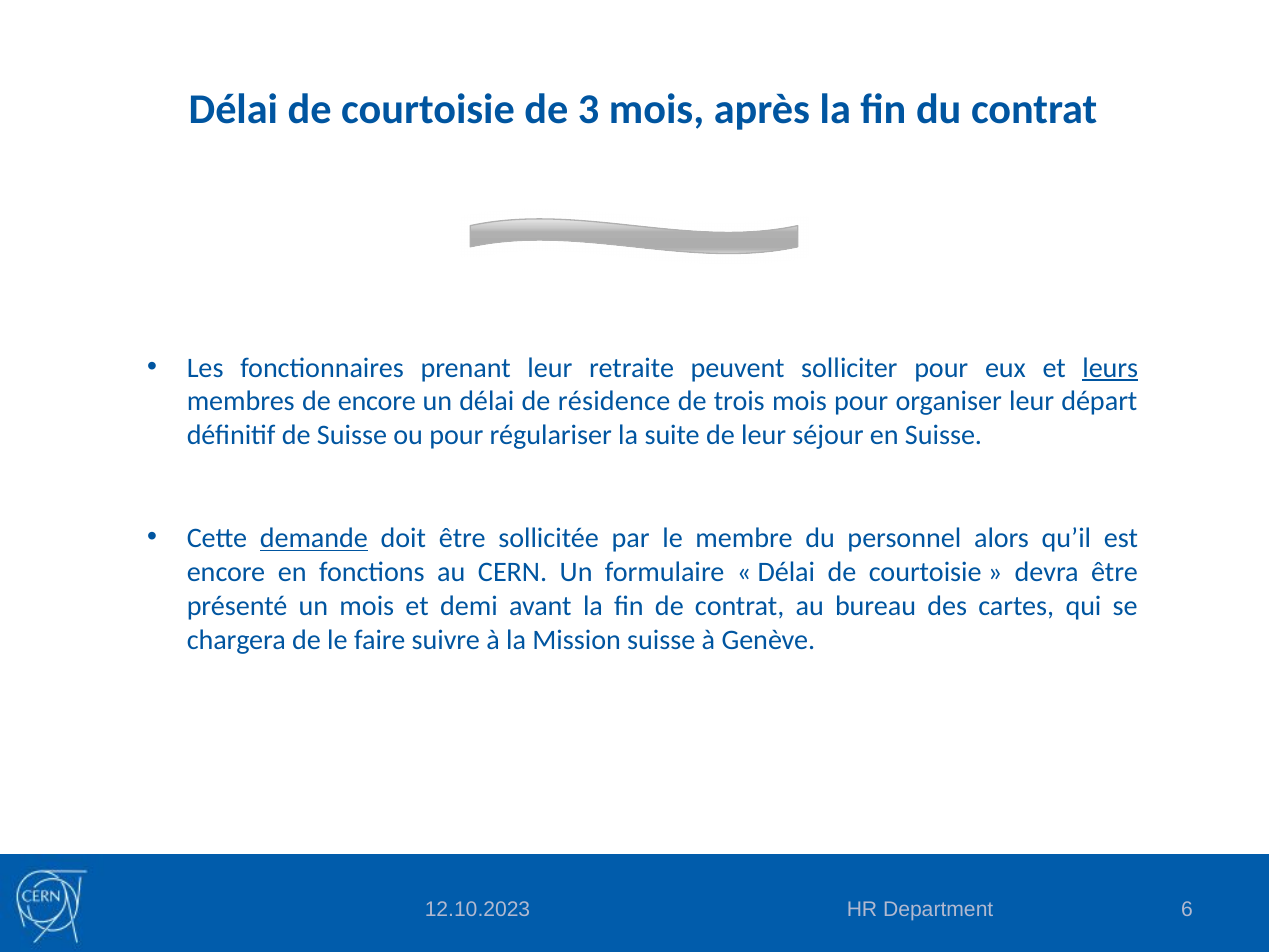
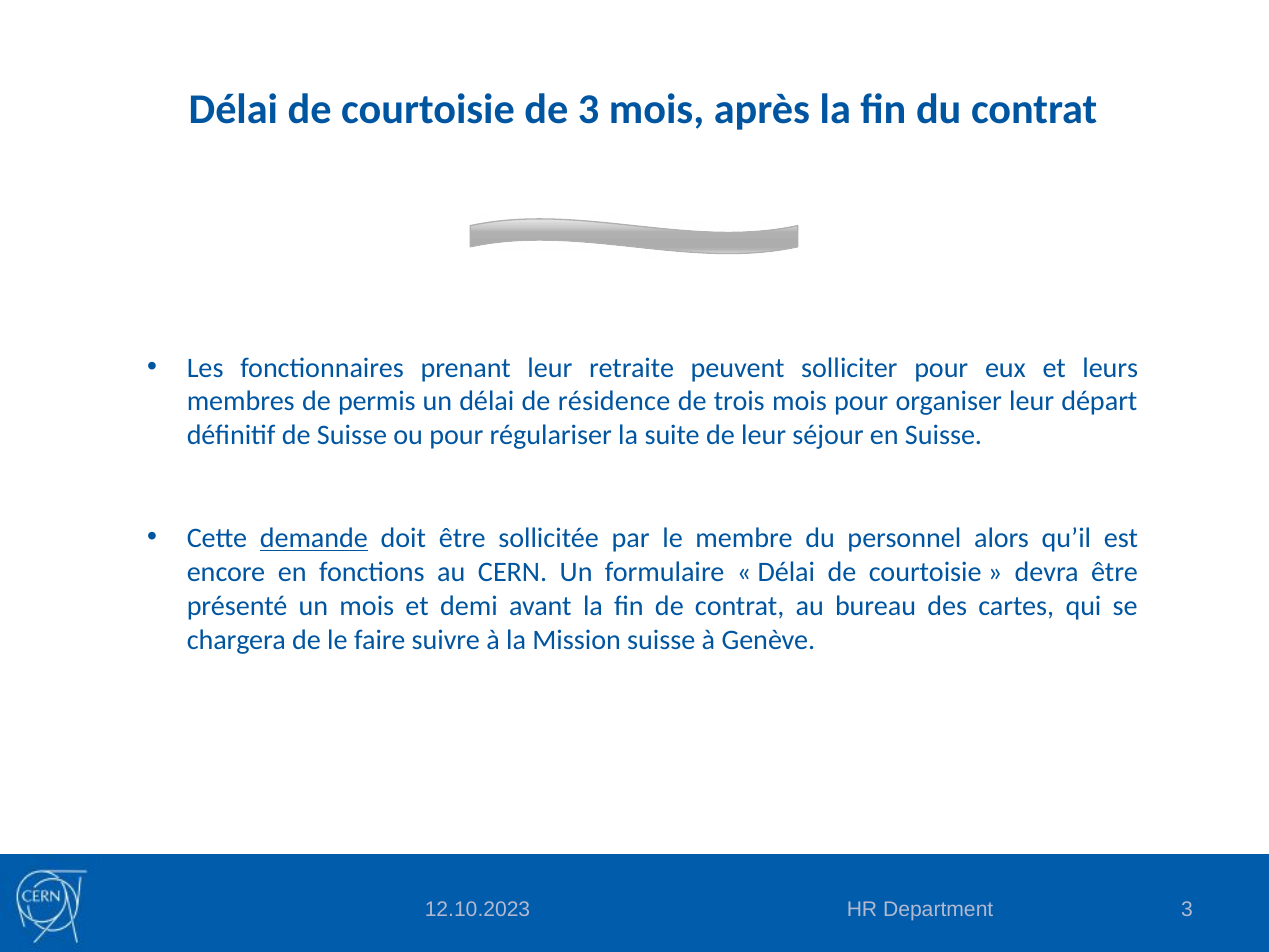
leurs underline: present -> none
de encore: encore -> permis
Department 6: 6 -> 3
